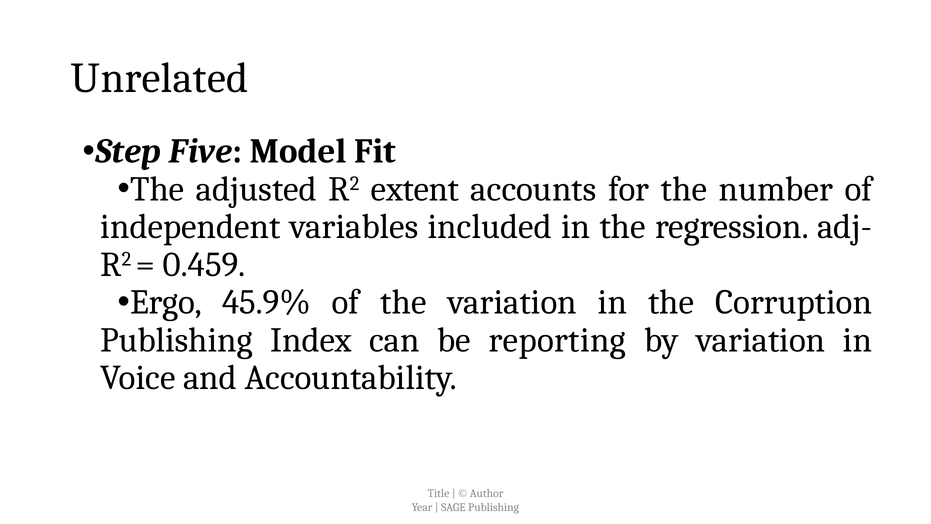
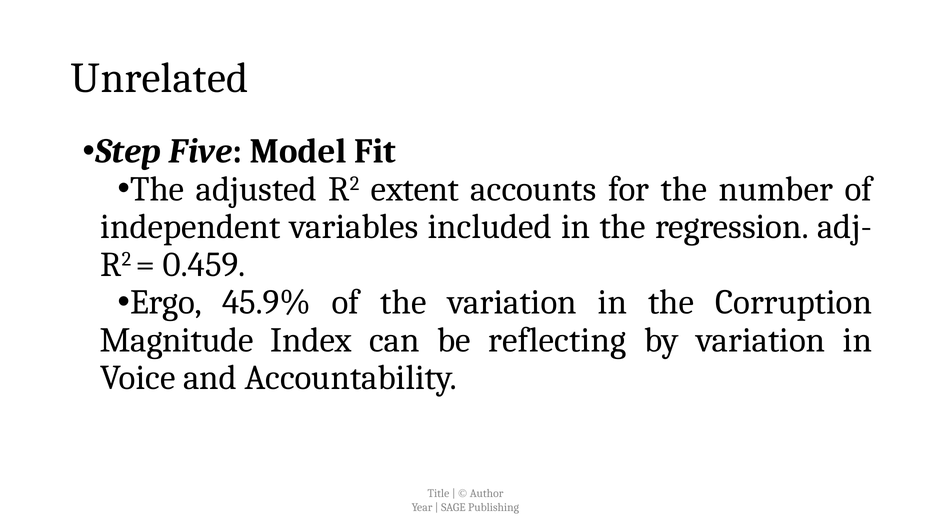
Publishing at (177, 340): Publishing -> Magnitude
reporting: reporting -> reflecting
